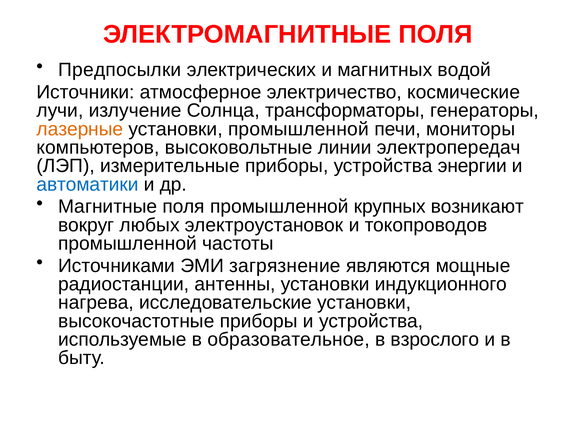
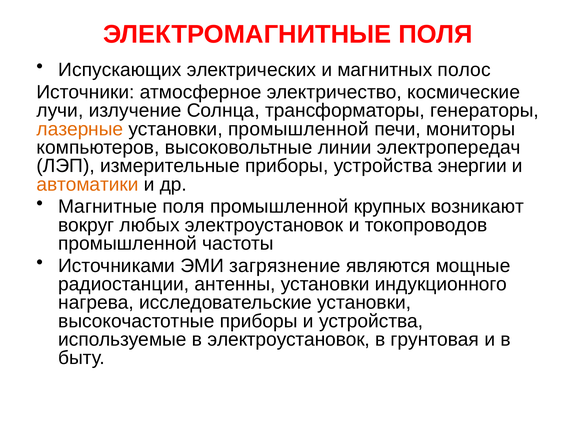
Предпосылки: Предпосылки -> Испускающих
водой: водой -> полос
автоматики colour: blue -> orange
в образовательное: образовательное -> электроустановок
взрослого: взрослого -> грунтовая
